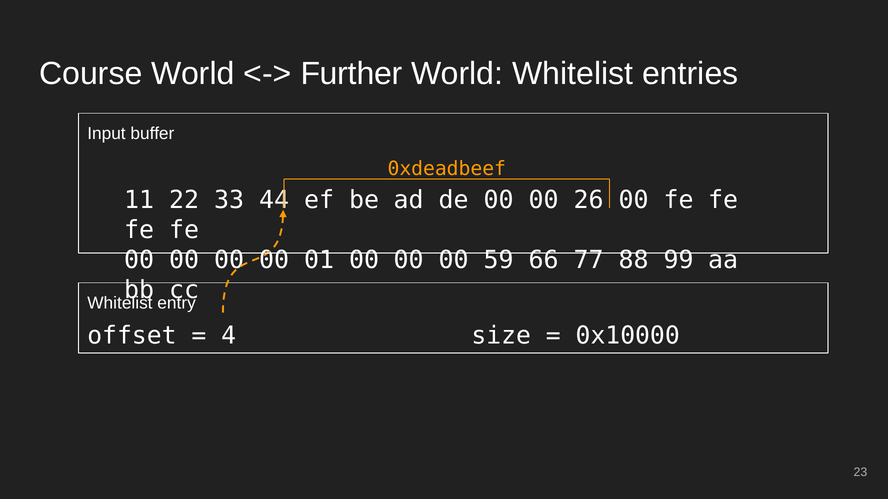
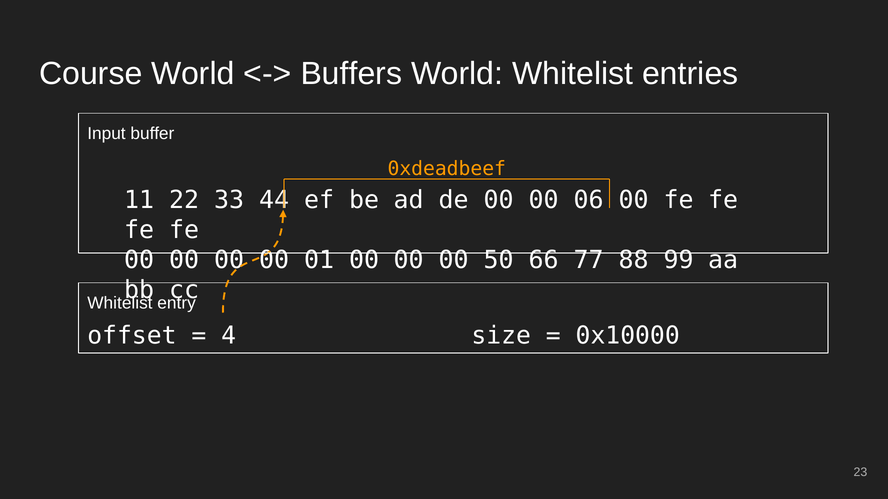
Further: Further -> Buffers
26: 26 -> 06
59: 59 -> 50
